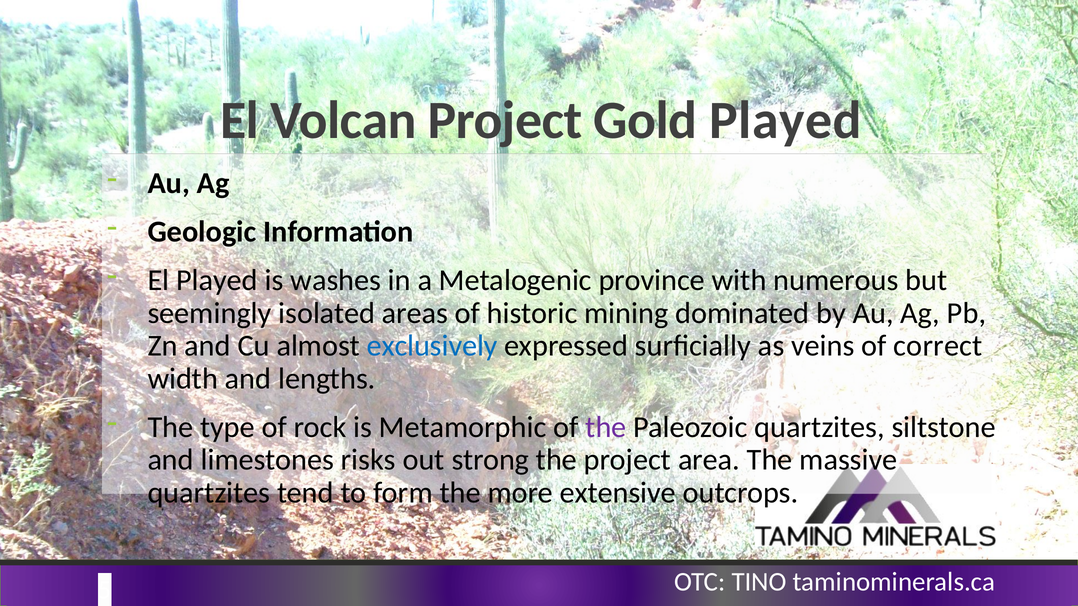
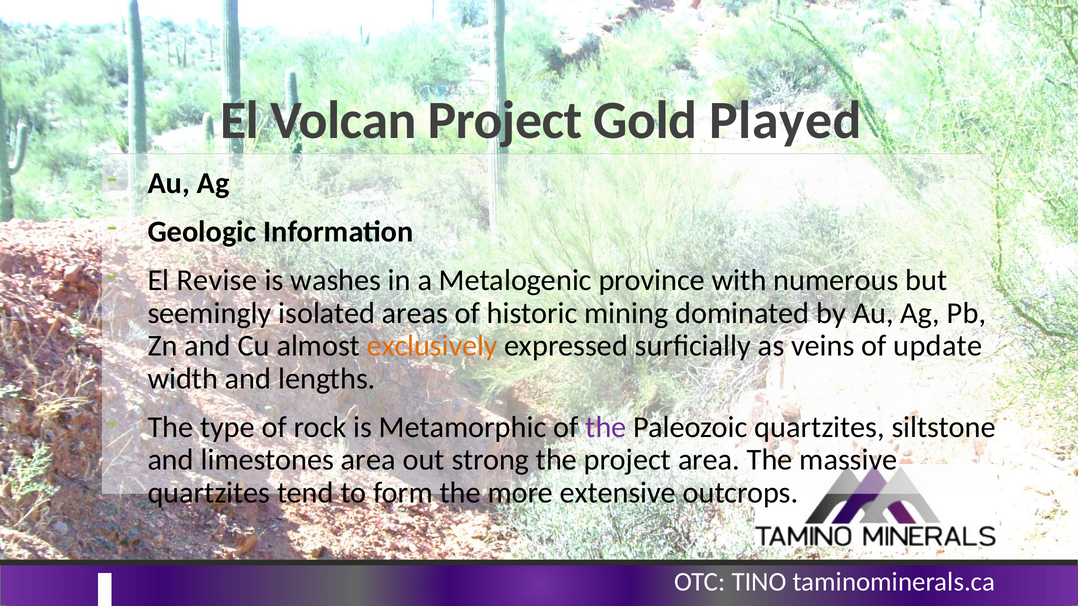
El Played: Played -> Revise
exclusively colour: blue -> orange
correct: correct -> update
limestones risks: risks -> area
